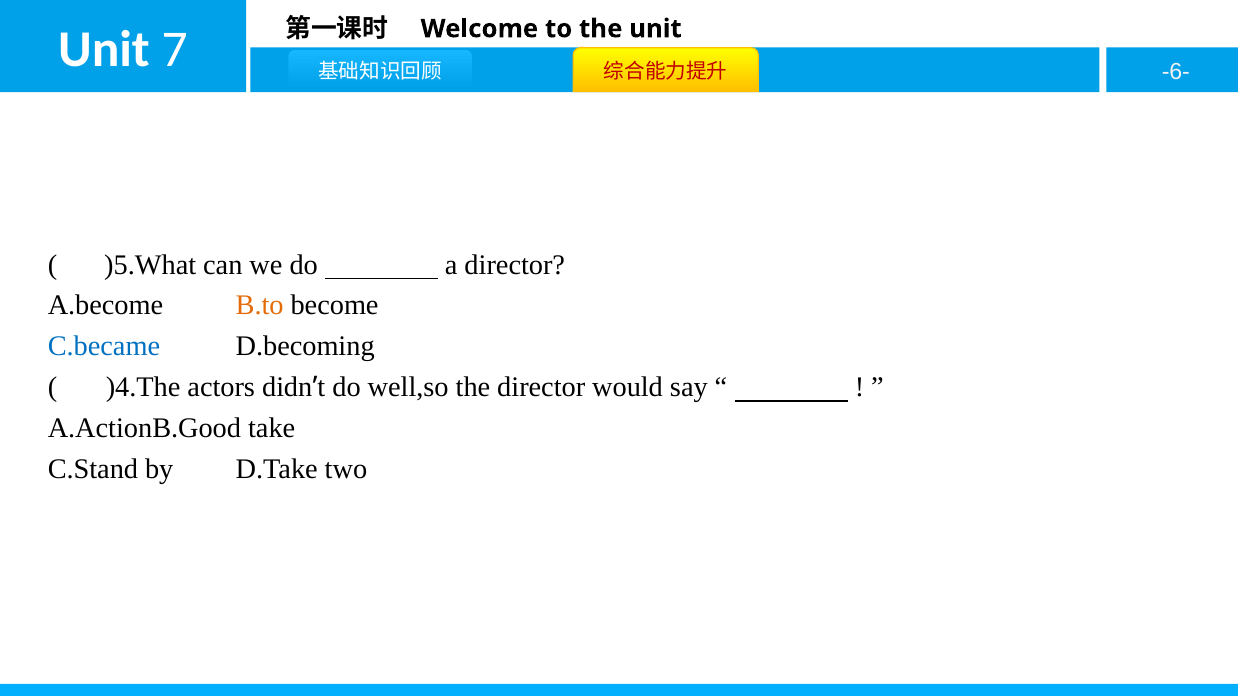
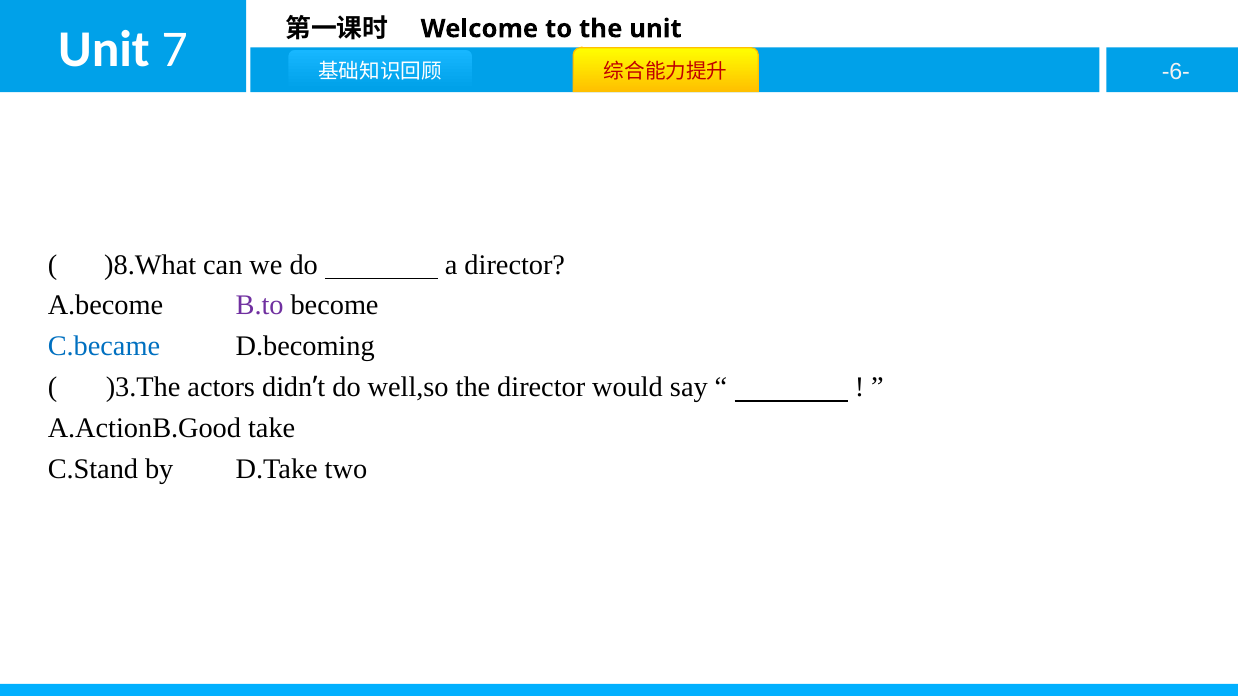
)5.What: )5.What -> )8.What
B.to colour: orange -> purple
)4.The: )4.The -> )3.The
